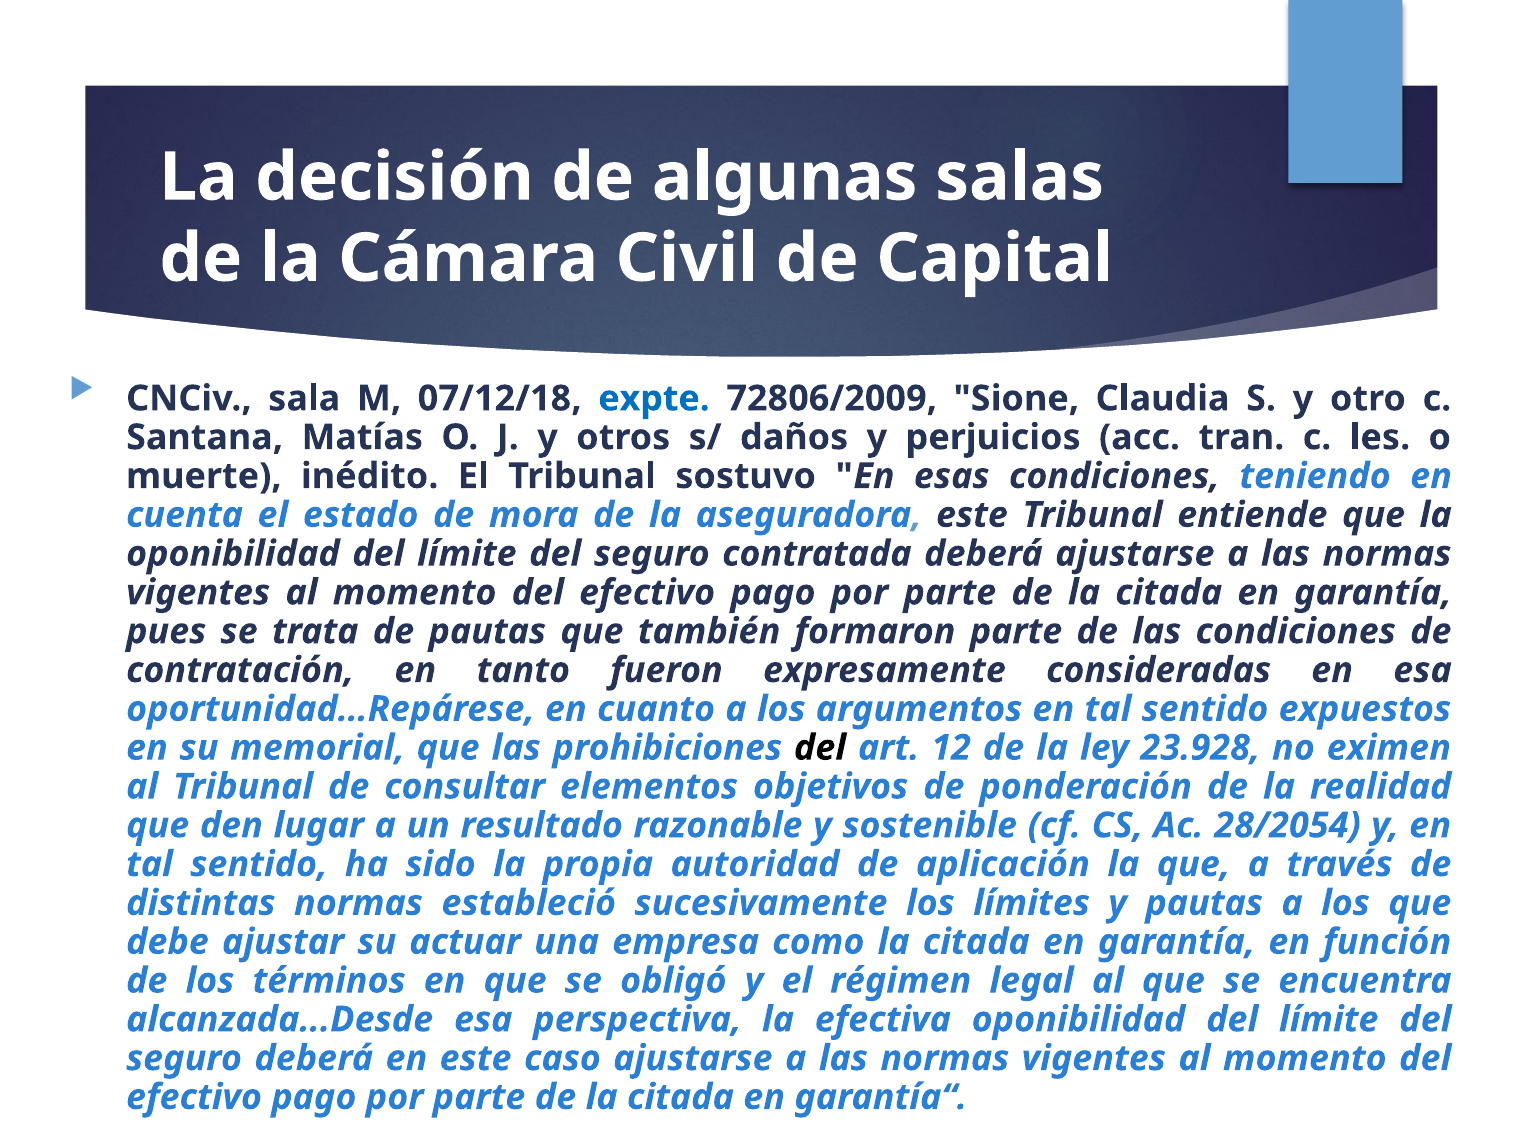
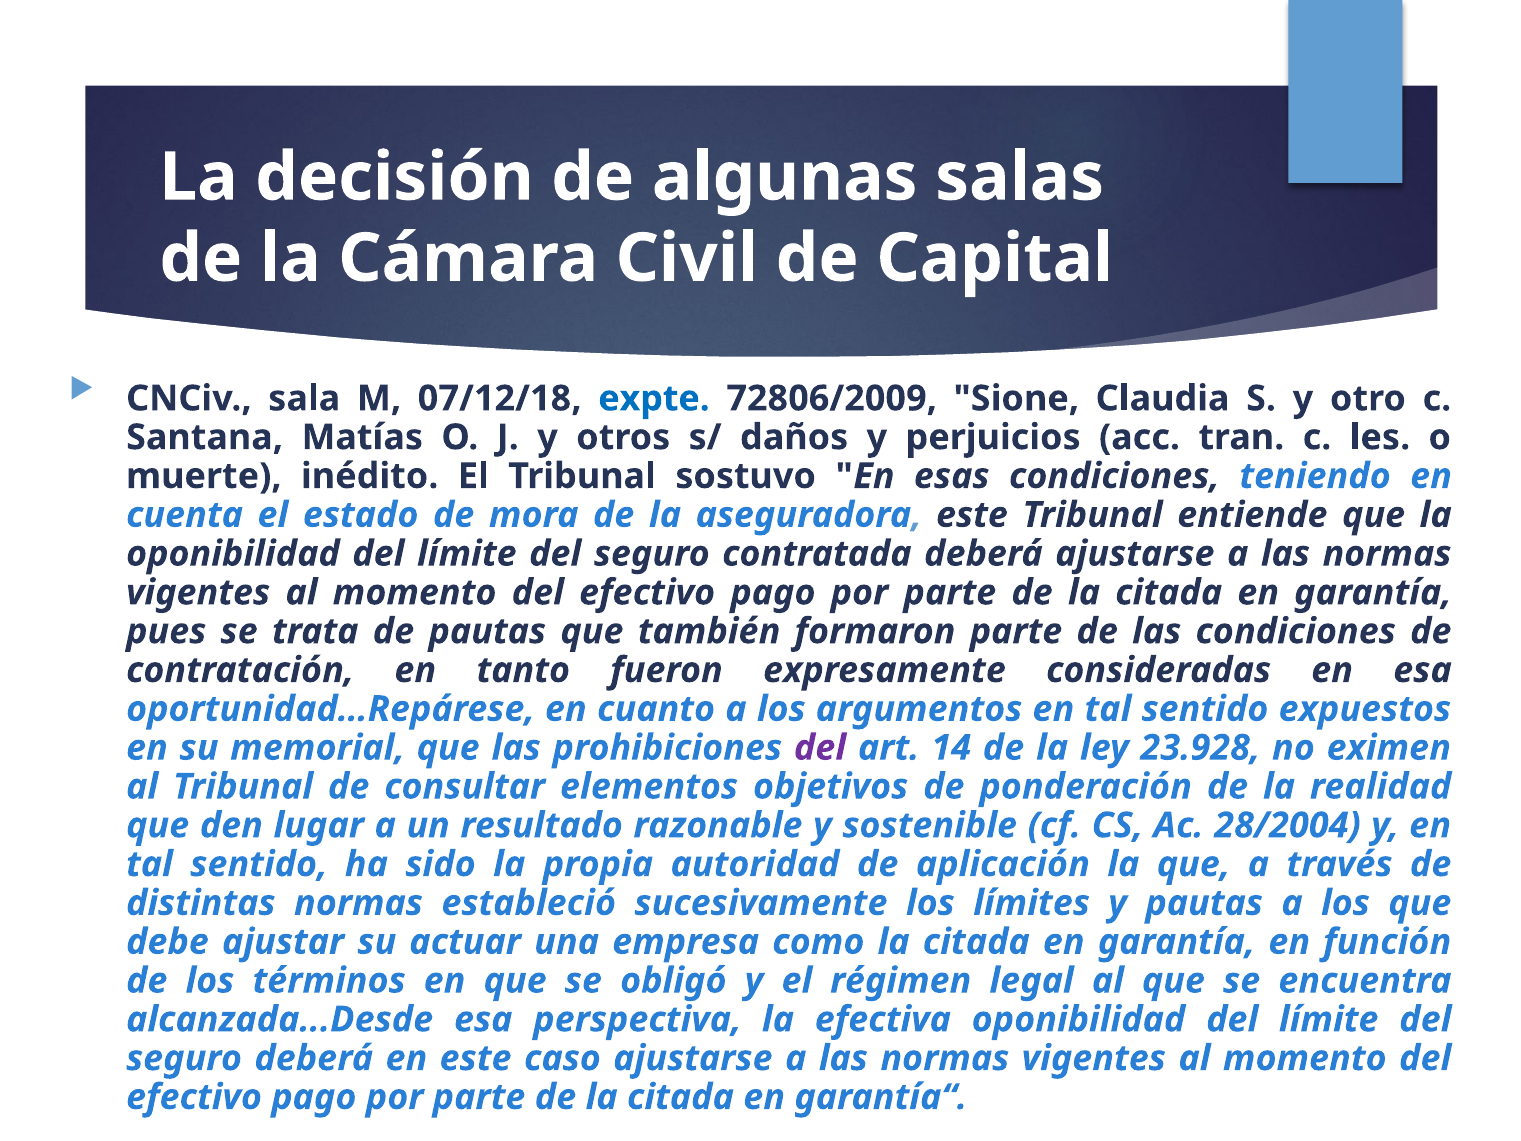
del at (820, 748) colour: black -> purple
12: 12 -> 14
28/2054: 28/2054 -> 28/2004
